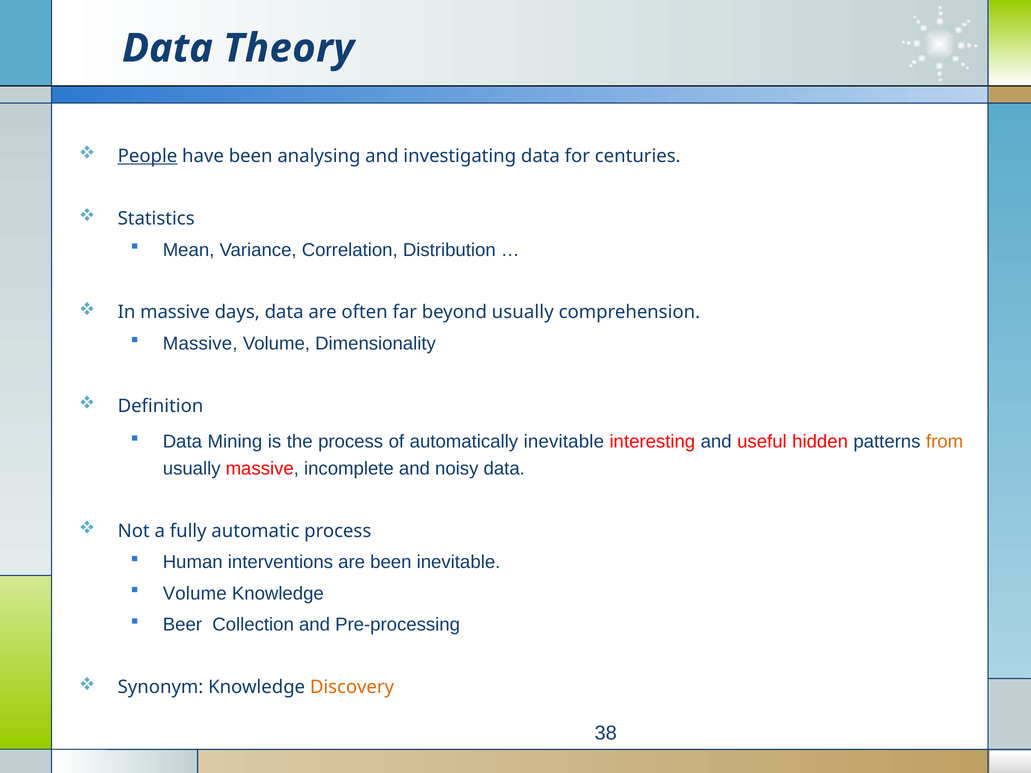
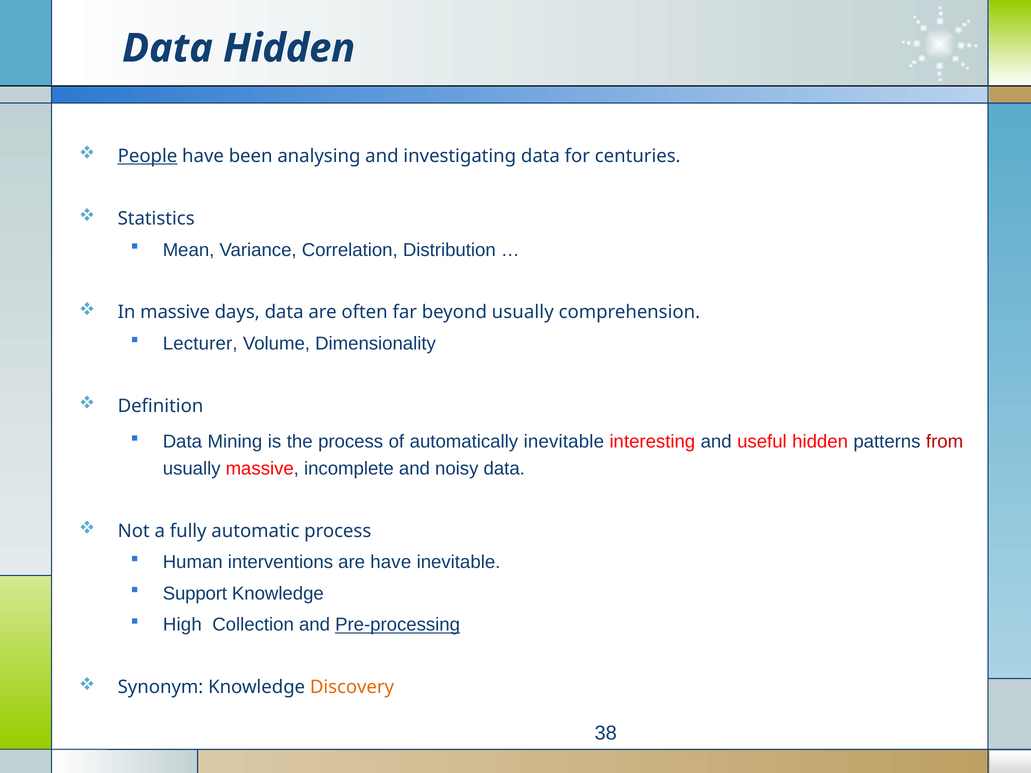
Data Theory: Theory -> Hidden
Massive at (200, 344): Massive -> Lecturer
from colour: orange -> red
are been: been -> have
Volume at (195, 594): Volume -> Support
Beer: Beer -> High
Pre-processing underline: none -> present
